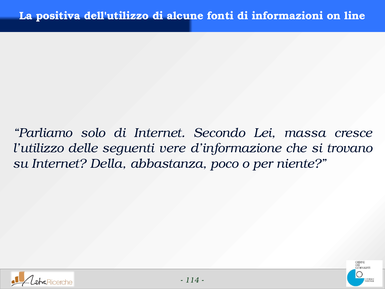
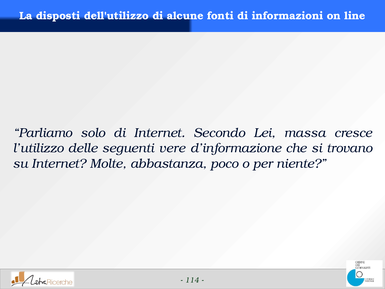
positiva: positiva -> disposti
Della: Della -> Molte
